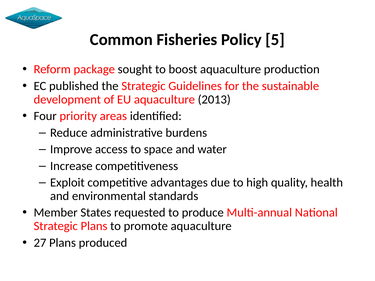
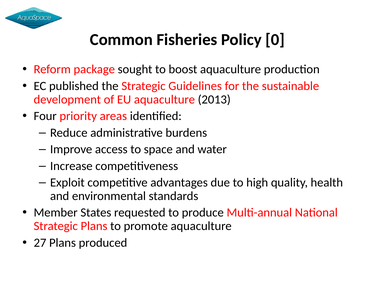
5: 5 -> 0
